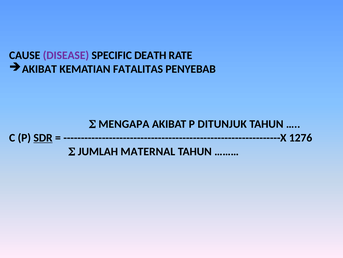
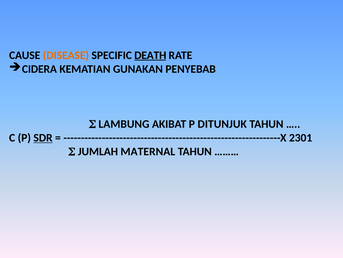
DISEASE colour: purple -> orange
DEATH underline: none -> present
AKIBAT at (39, 69): AKIBAT -> CIDERA
FATALITAS: FATALITAS -> GUNAKAN
MENGAPA: MENGAPA -> LAMBUNG
1276: 1276 -> 2301
